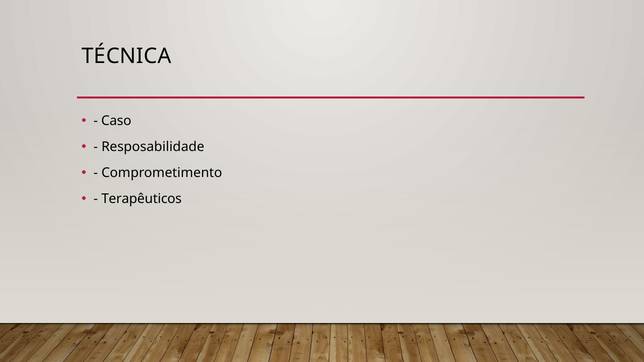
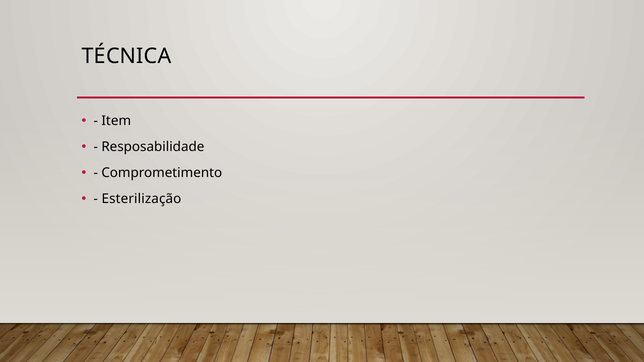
Caso: Caso -> Item
Terapêuticos: Terapêuticos -> Esterilização
